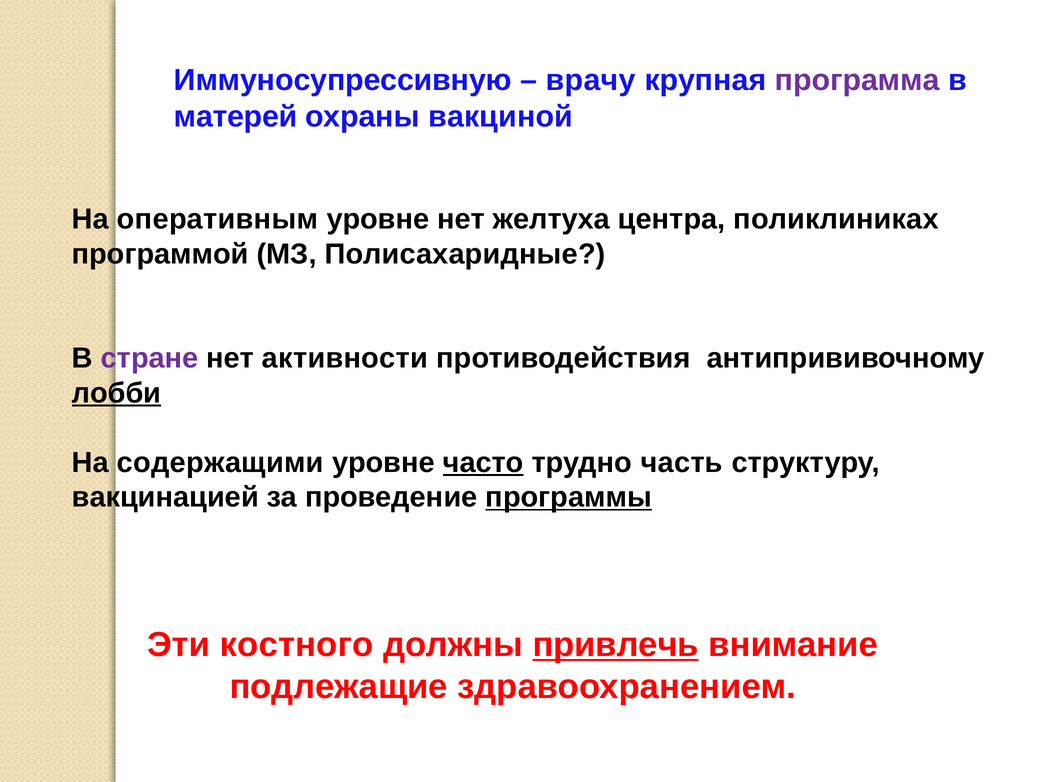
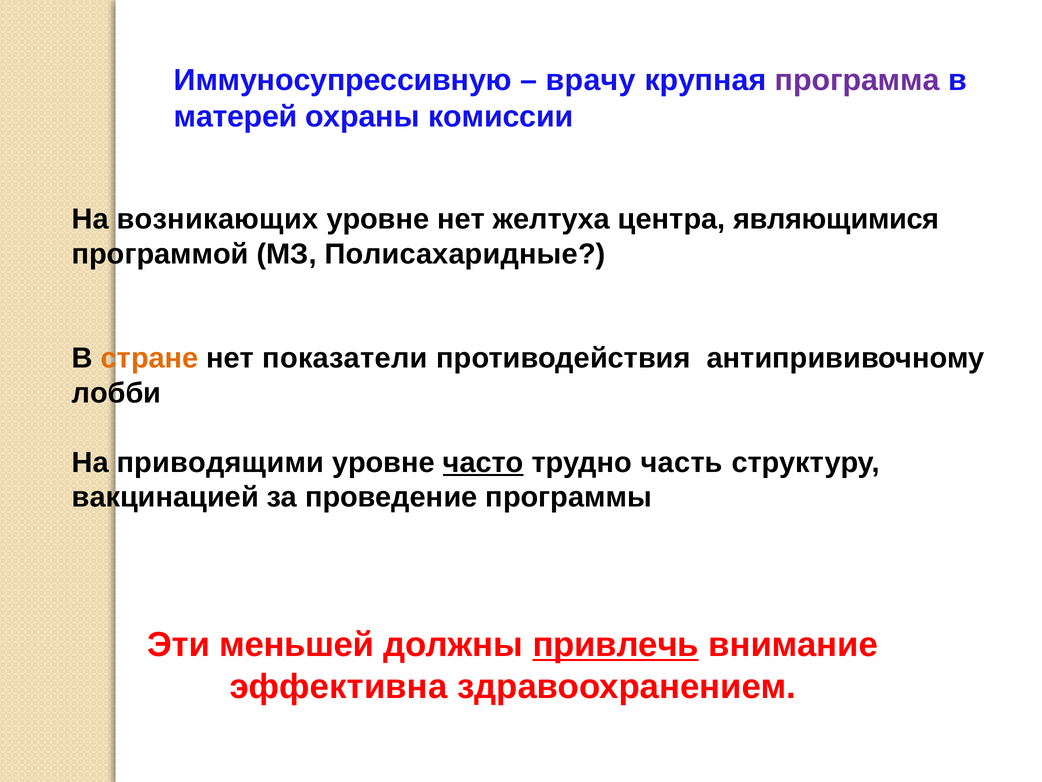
вакциной: вакциной -> комиссии
оперативным: оперативным -> возникающих
поликлиниках: поликлиниках -> являющимися
стране colour: purple -> orange
активности: активности -> показатели
лобби underline: present -> none
содержащими: содержащими -> приводящими
программы underline: present -> none
костного: костного -> меньшей
подлежащие: подлежащие -> эффективна
